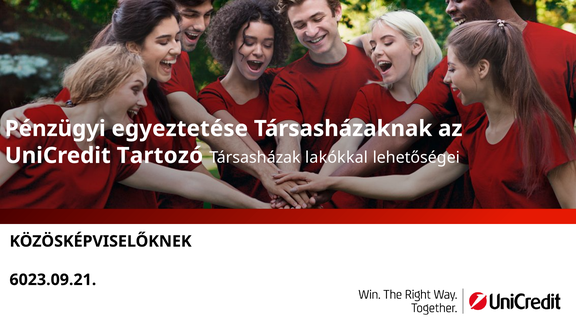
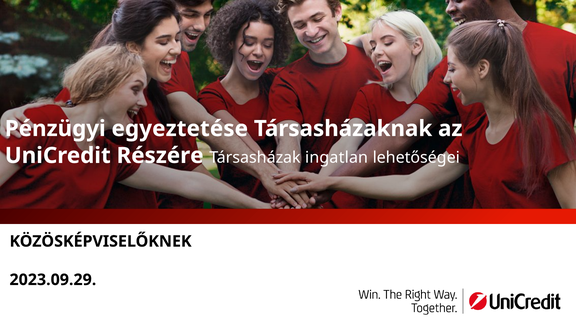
Tartozó: Tartozó -> Részére
lakókkal: lakókkal -> ingatlan
6023.09.21: 6023.09.21 -> 2023.09.29
